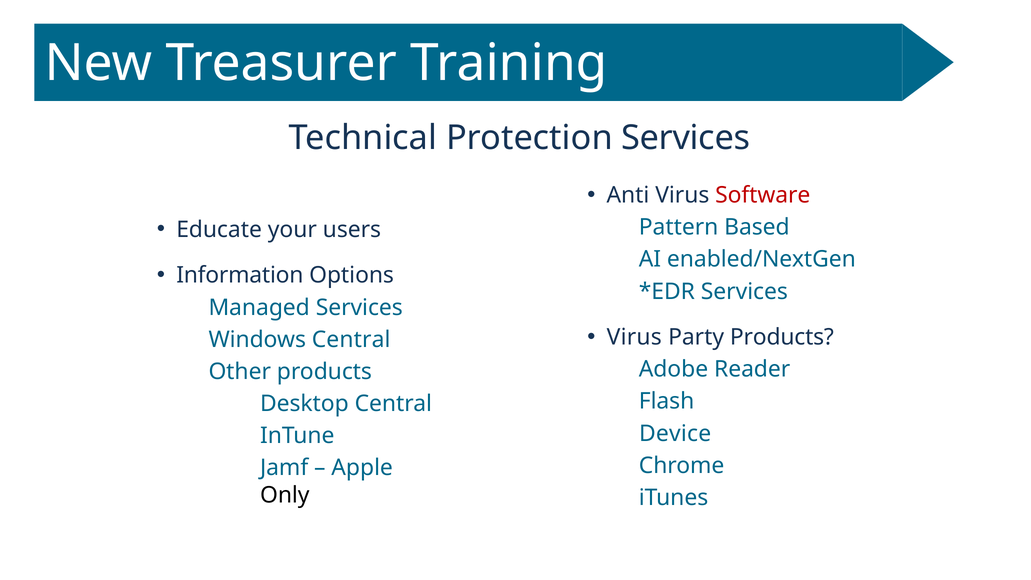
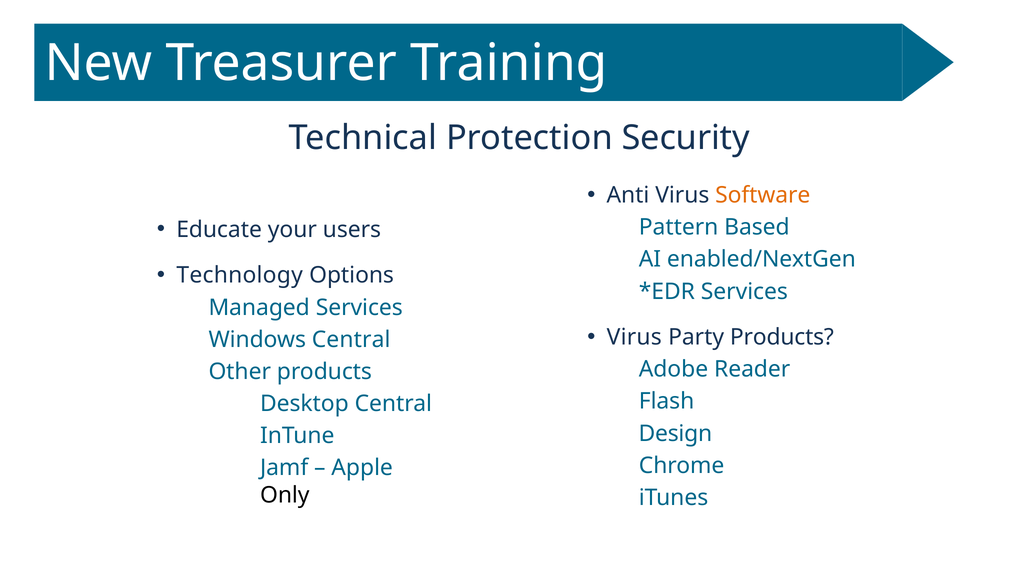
Protection Services: Services -> Security
Software colour: red -> orange
Information: Information -> Technology
Device: Device -> Design
